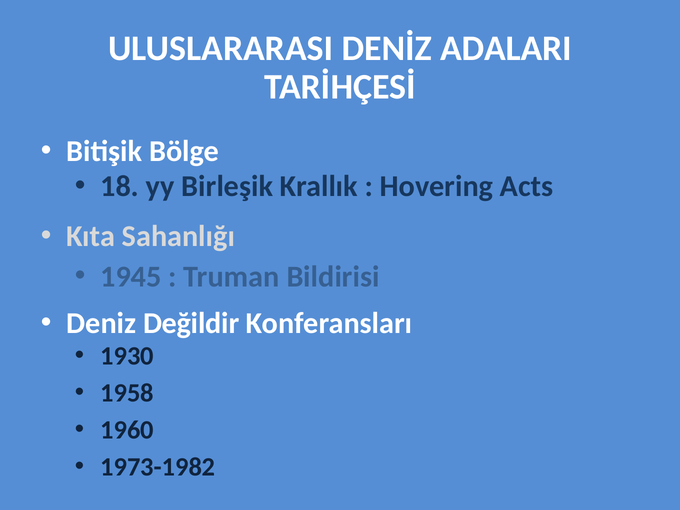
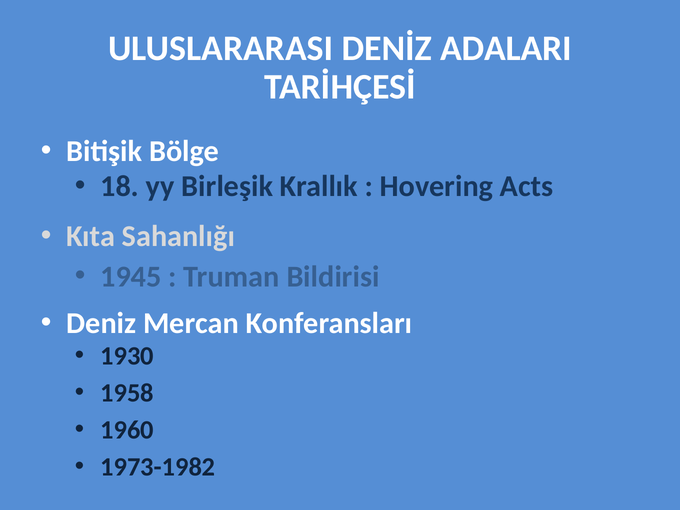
Değildir: Değildir -> Mercan
